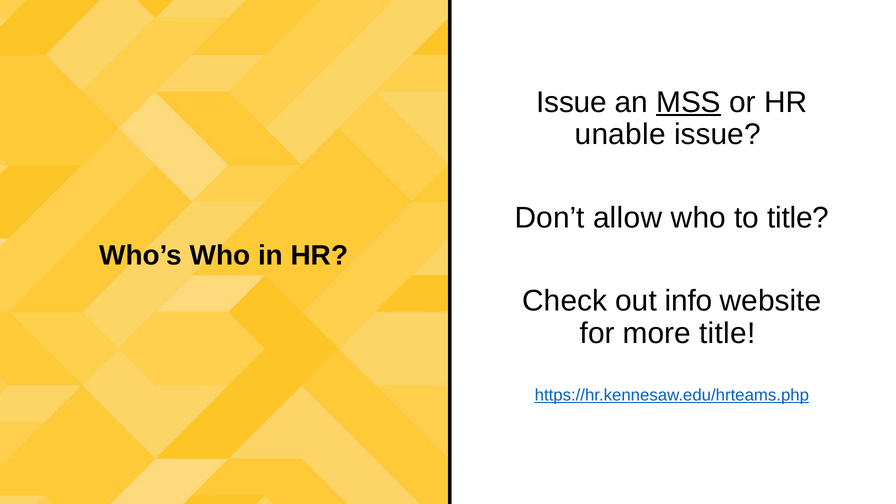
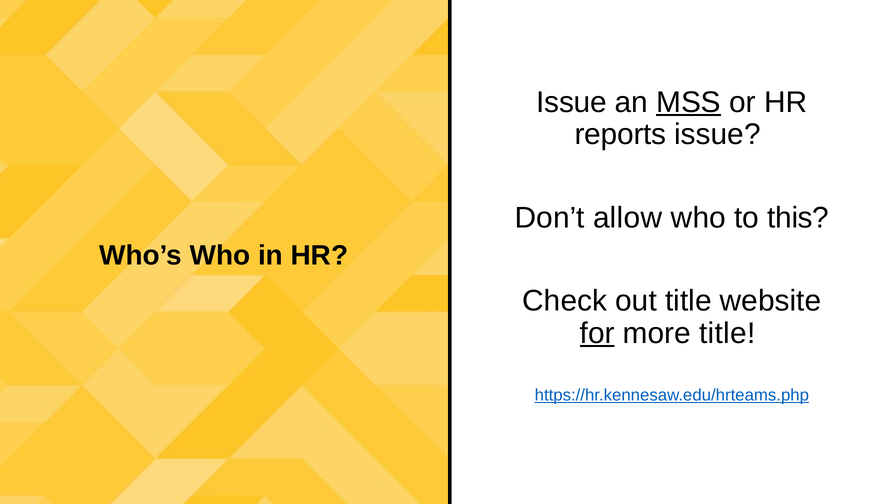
unable: unable -> reports
to title: title -> this
out info: info -> title
for underline: none -> present
